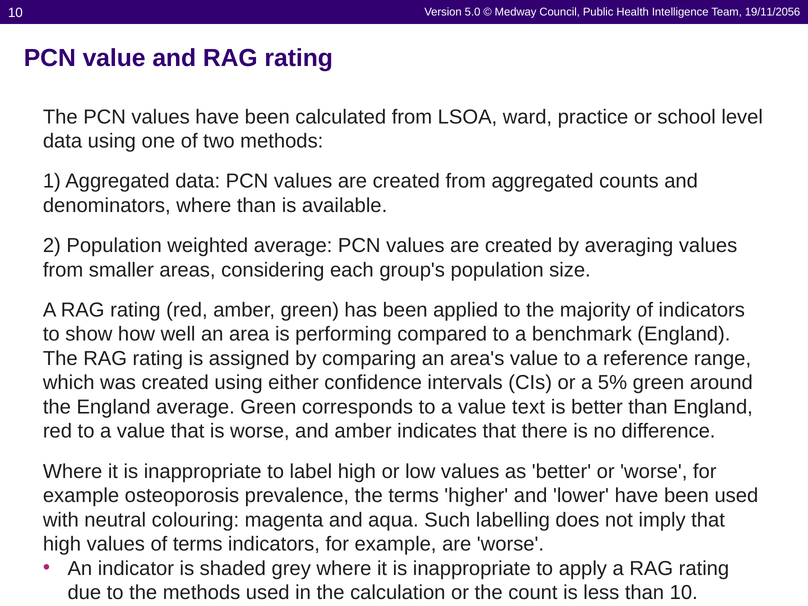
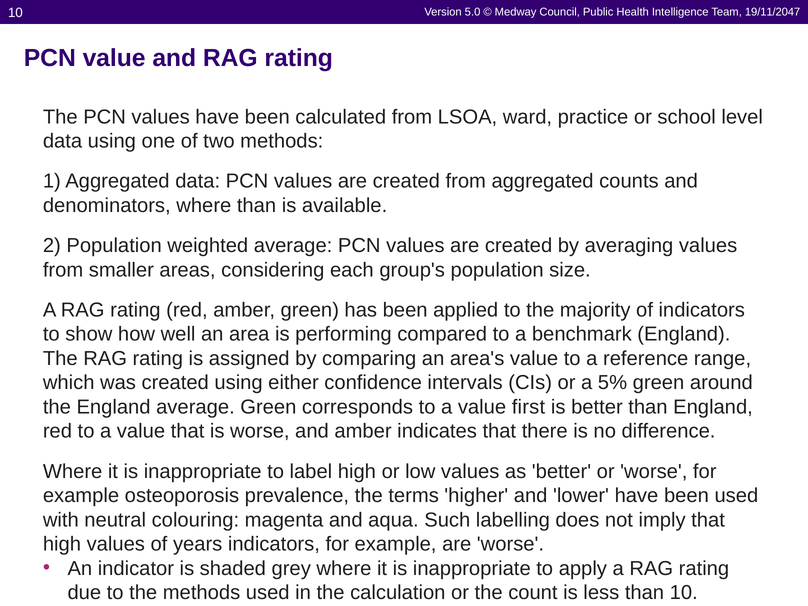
19/11/2056: 19/11/2056 -> 19/11/2047
text: text -> first
of terms: terms -> years
